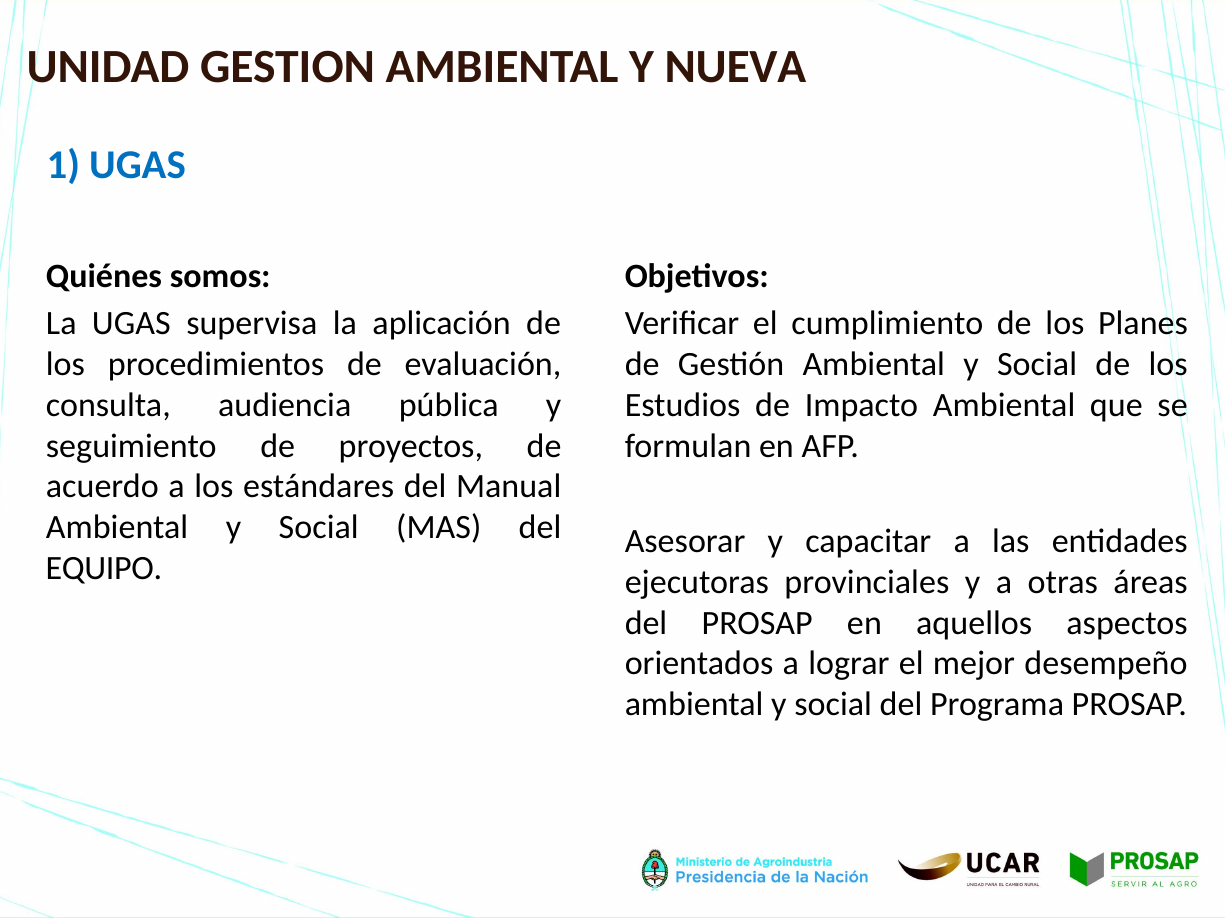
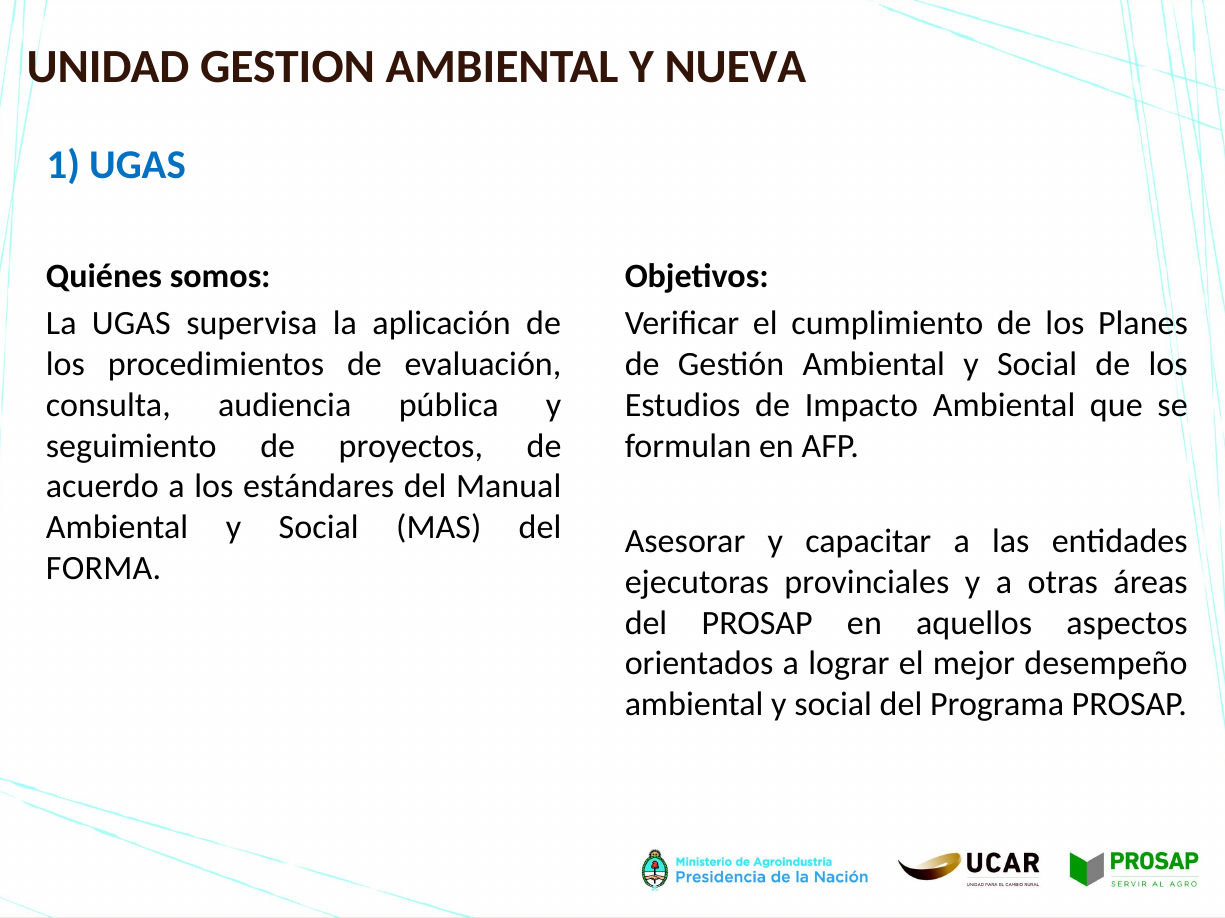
EQUIPO: EQUIPO -> FORMA
